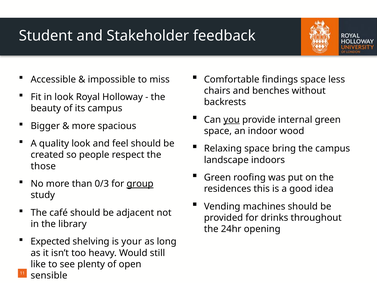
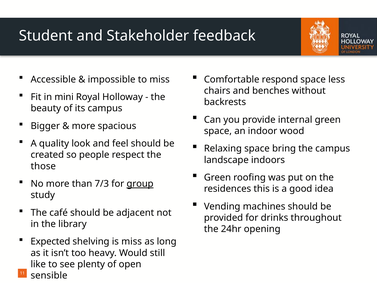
findings: findings -> respond
in look: look -> mini
you underline: present -> none
0/3: 0/3 -> 7/3
is your: your -> miss
